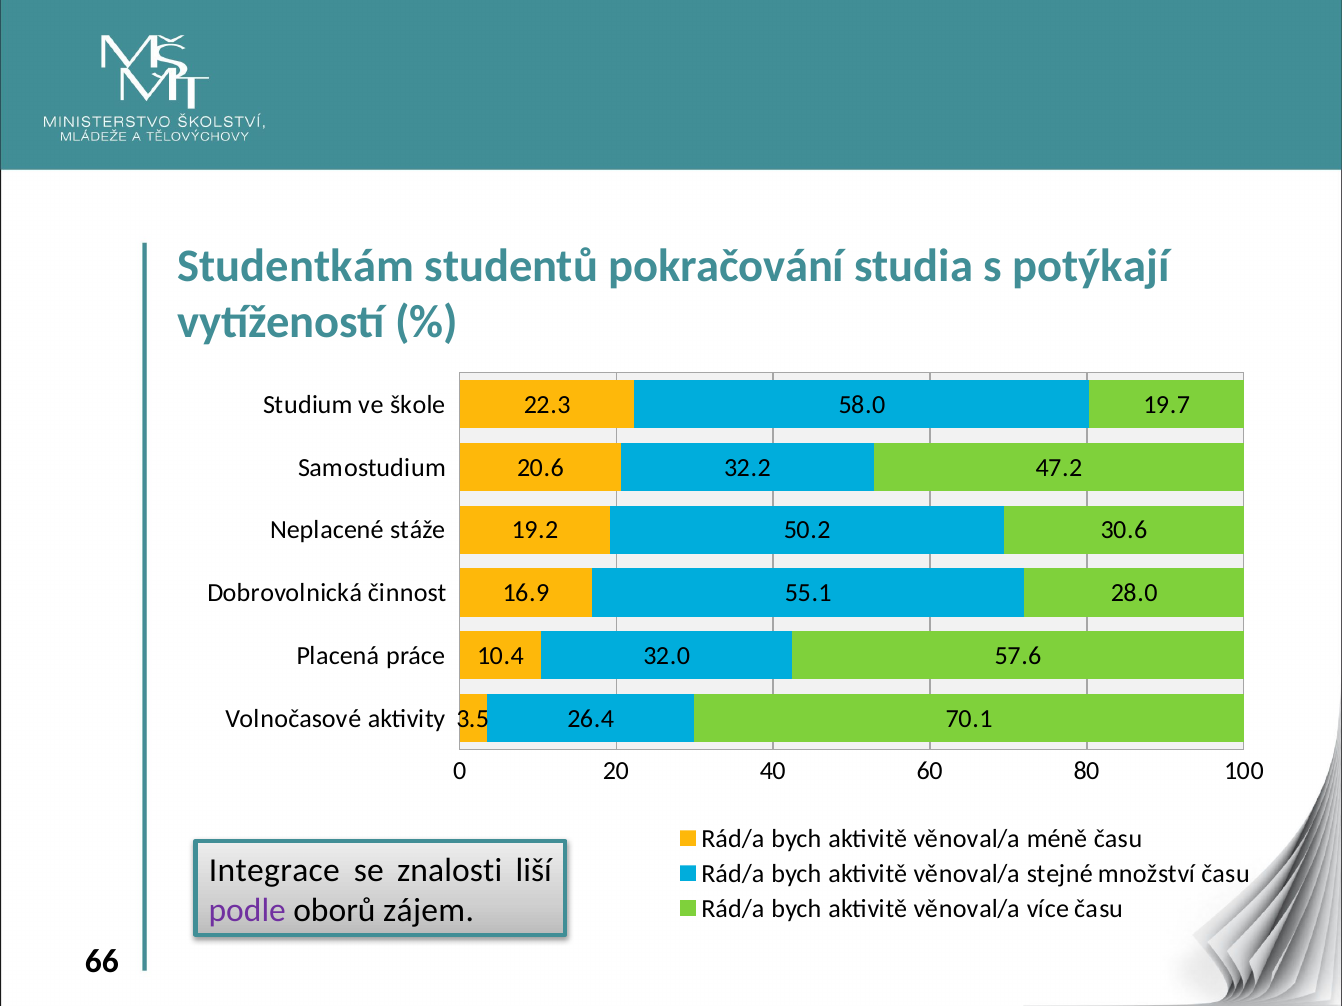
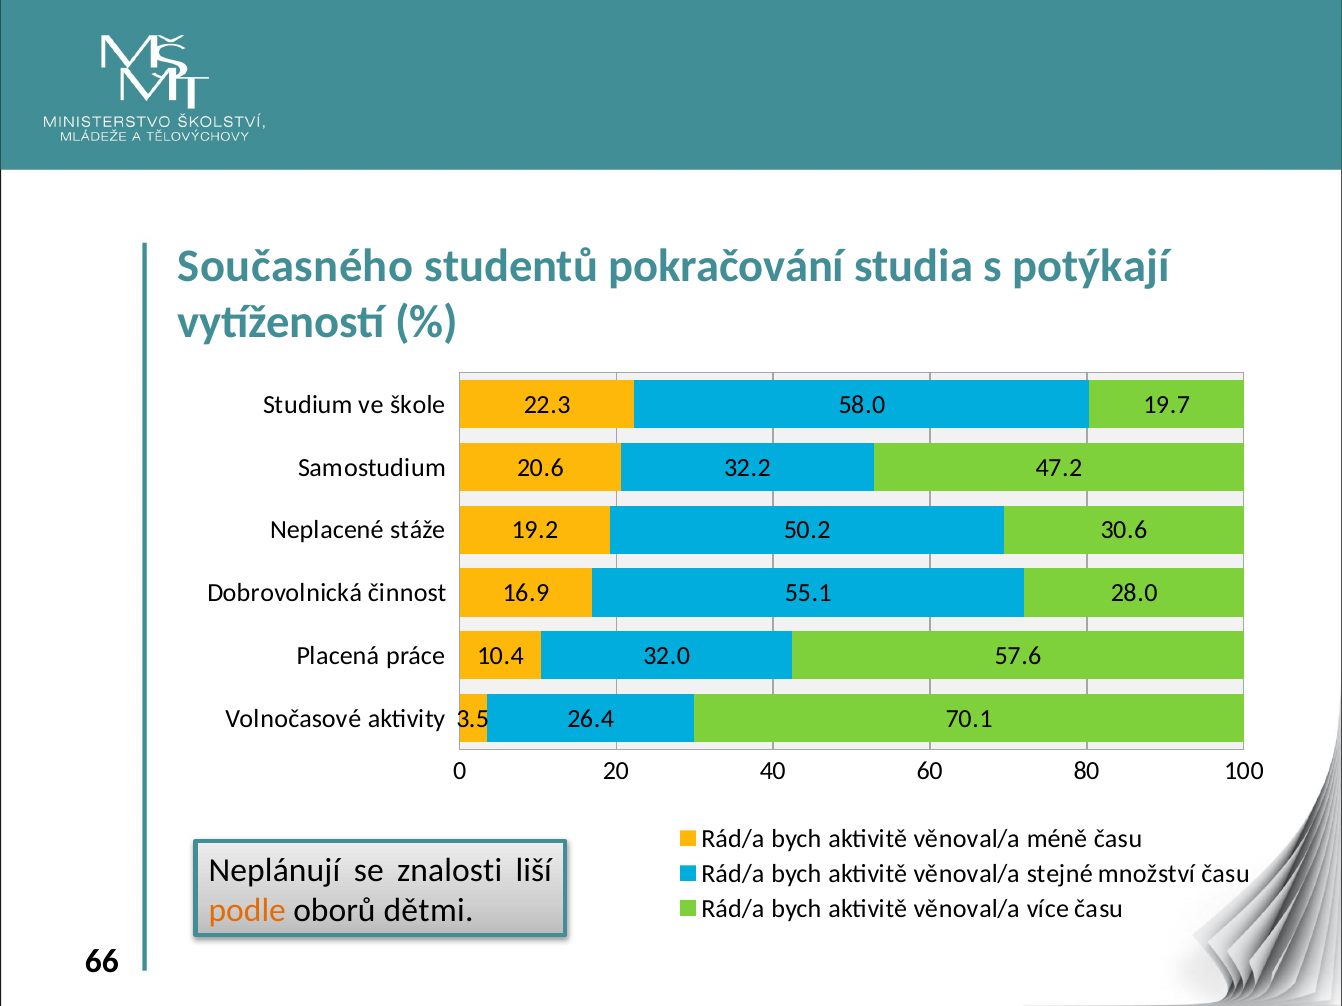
Studentkám: Studentkám -> Současného
Integrace: Integrace -> Neplánují
podle colour: purple -> orange
zájem: zájem -> dětmi
